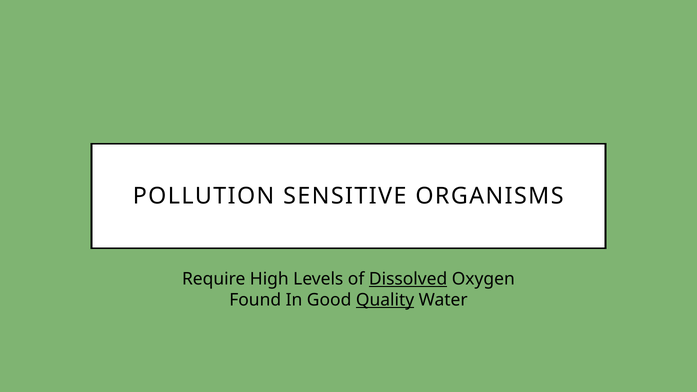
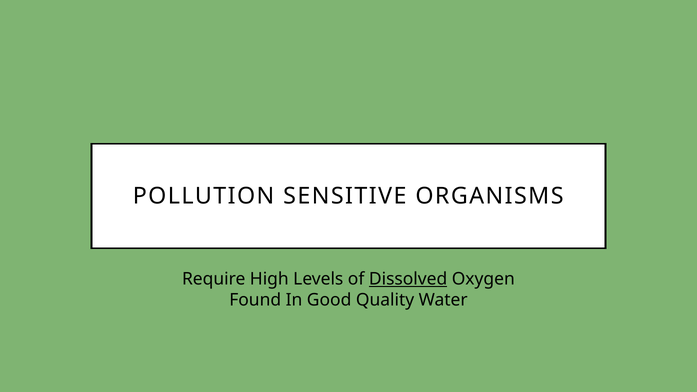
Quality underline: present -> none
